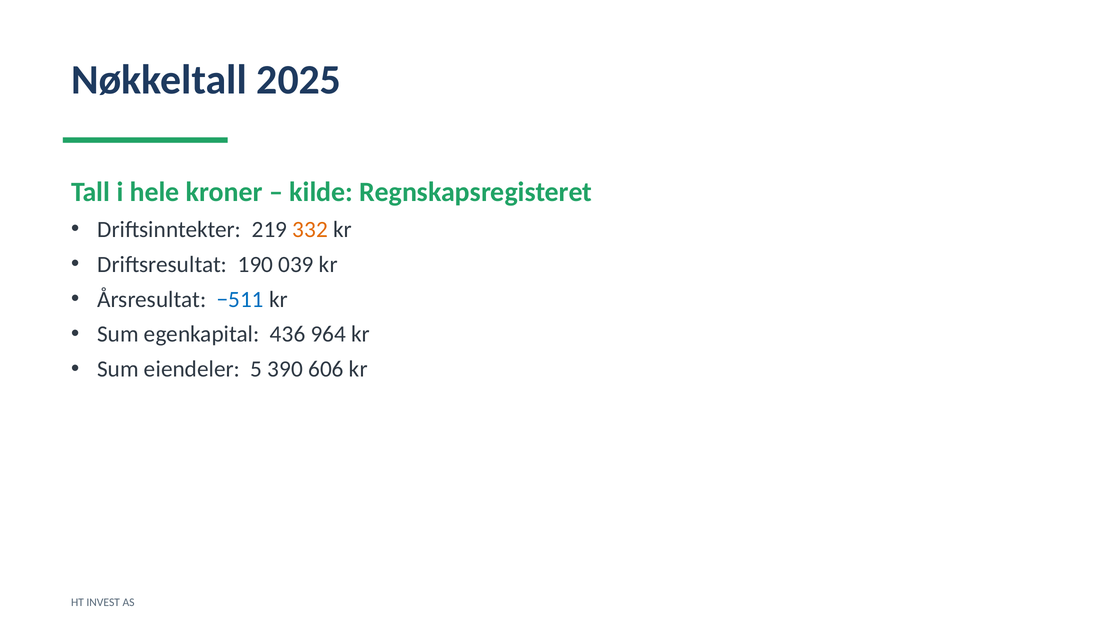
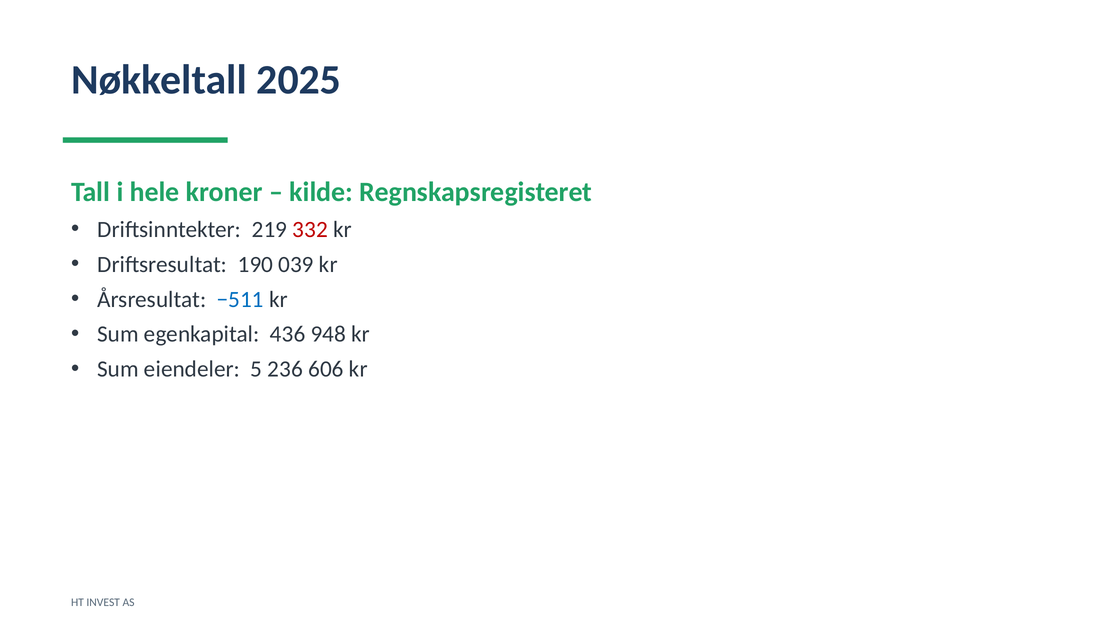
332 colour: orange -> red
964: 964 -> 948
390: 390 -> 236
